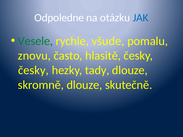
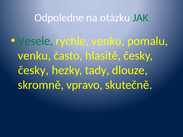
JAK colour: blue -> green
rychle všude: všude -> venku
znovu at (34, 56): znovu -> venku
skromně dlouze: dlouze -> vpravo
